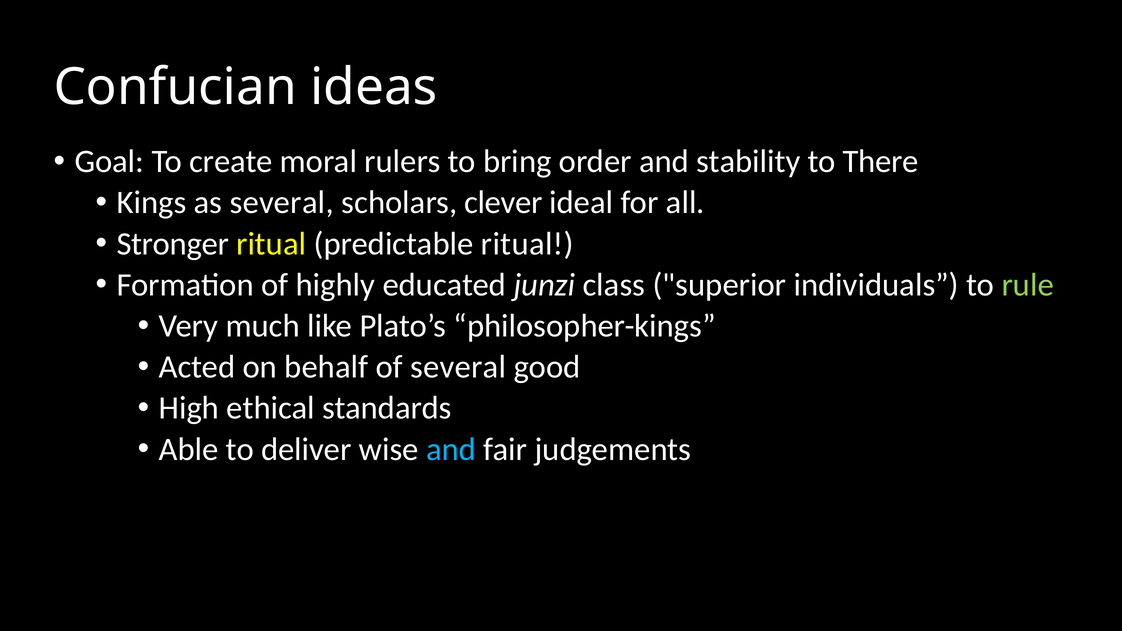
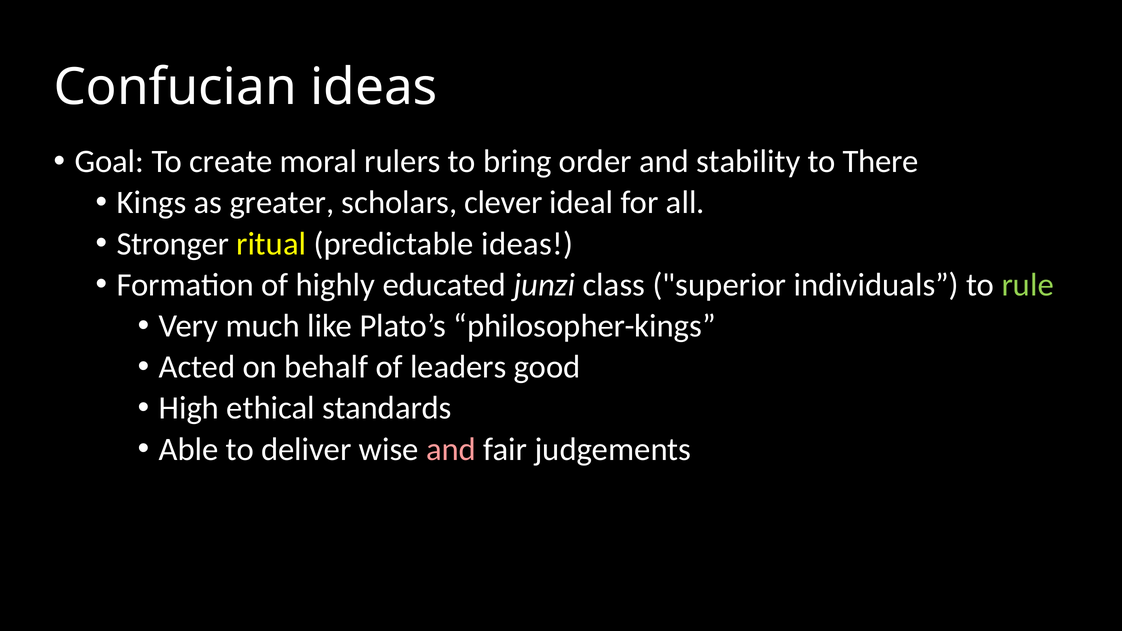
as several: several -> greater
predictable ritual: ritual -> ideas
of several: several -> leaders
and at (451, 449) colour: light blue -> pink
